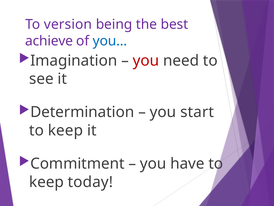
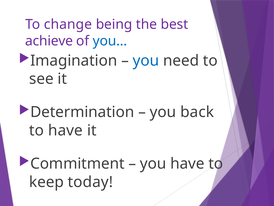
version: version -> change
you at (146, 60) colour: red -> blue
start: start -> back
keep at (65, 130): keep -> have
